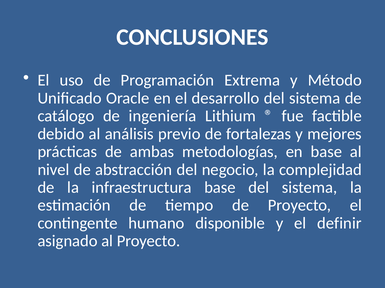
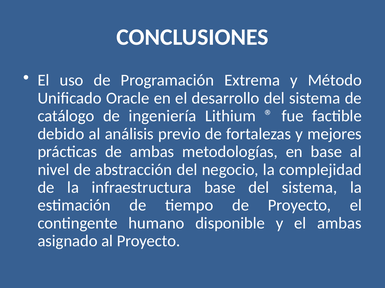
el definir: definir -> ambas
